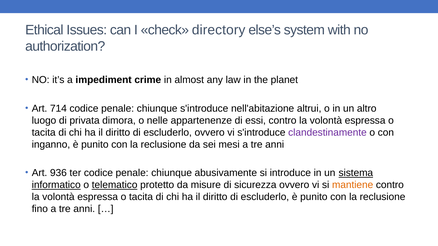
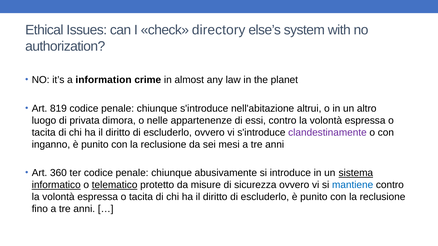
impediment: impediment -> information
714: 714 -> 819
936: 936 -> 360
mantiene colour: orange -> blue
